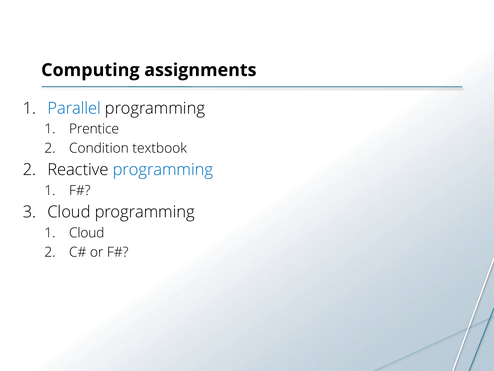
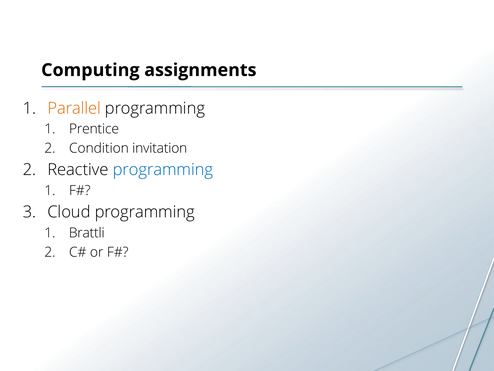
Parallel colour: blue -> orange
textbook: textbook -> invitation
Cloud at (87, 233): Cloud -> Brattli
